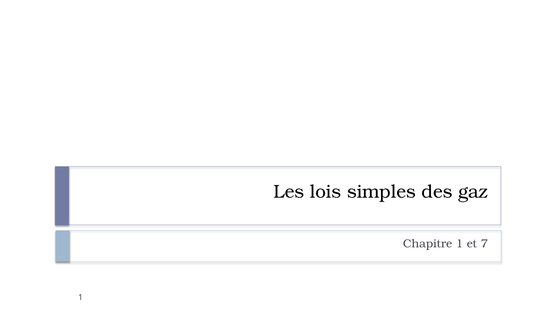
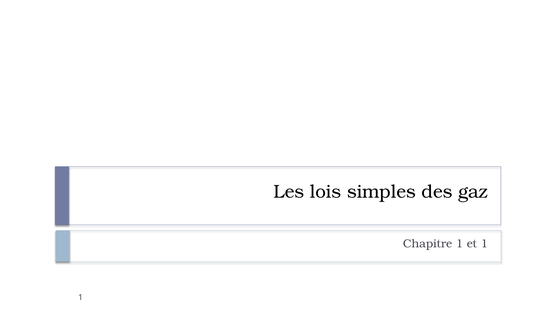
et 7: 7 -> 1
